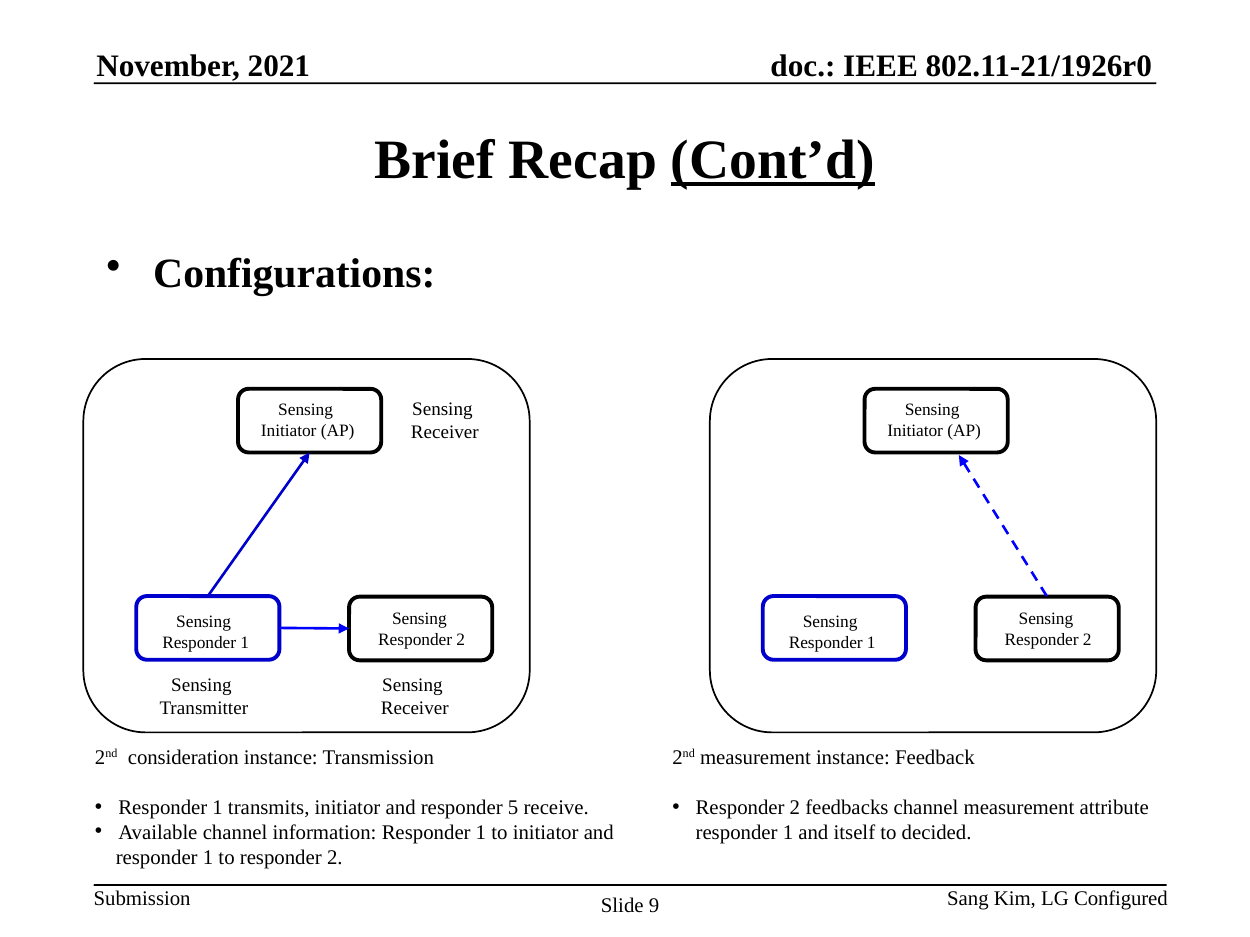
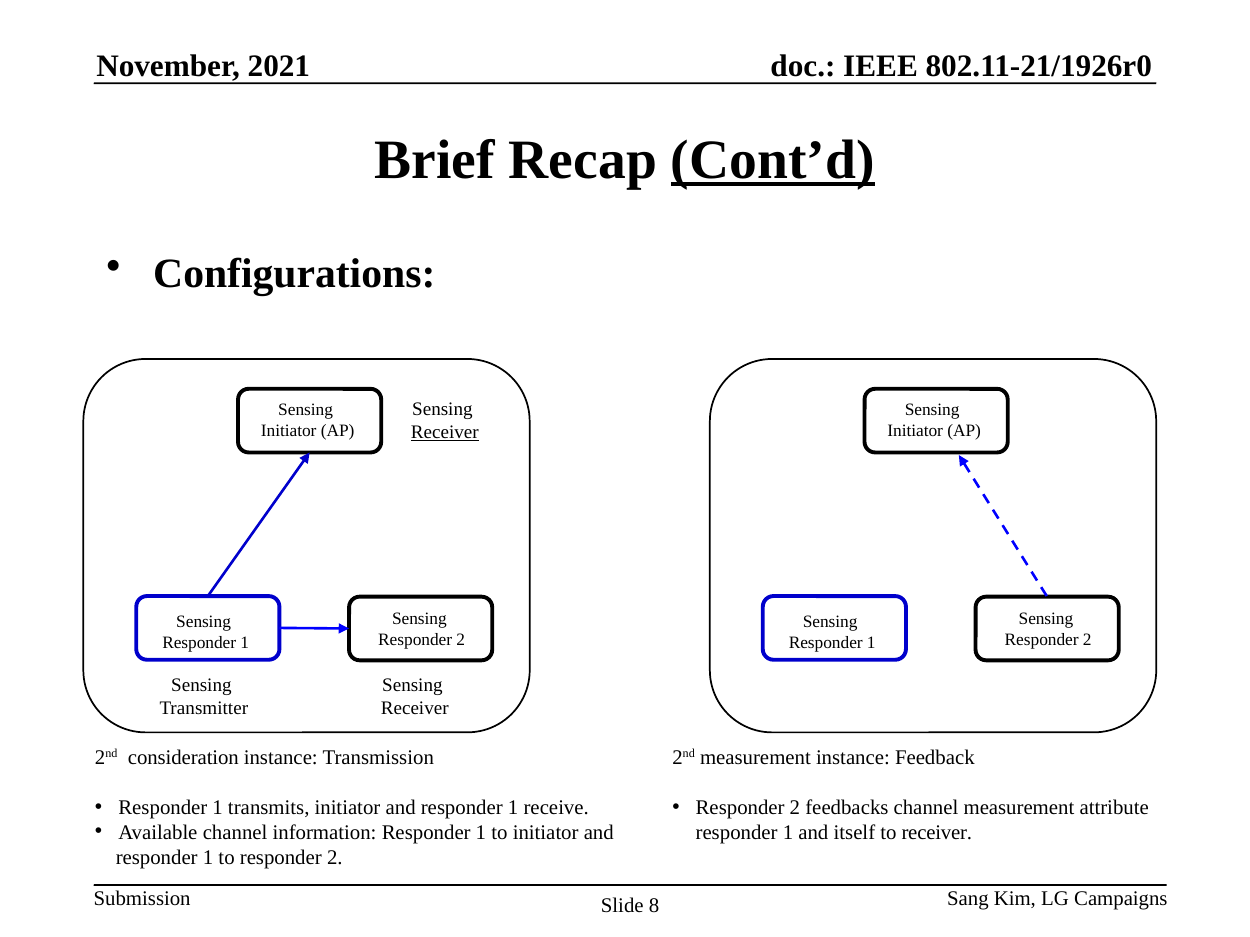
Receiver at (445, 432) underline: none -> present
5 at (513, 808): 5 -> 1
to decided: decided -> receiver
Configured: Configured -> Campaigns
9: 9 -> 8
